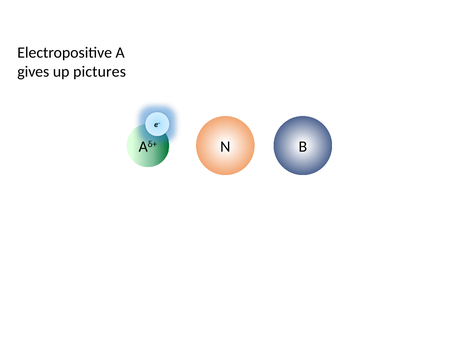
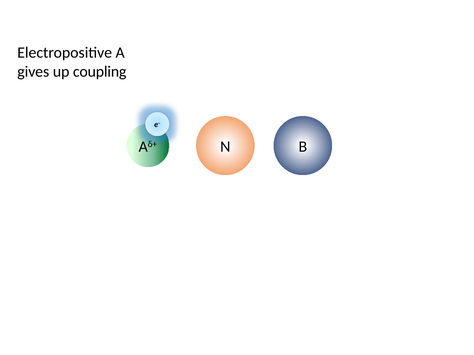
pictures: pictures -> coupling
